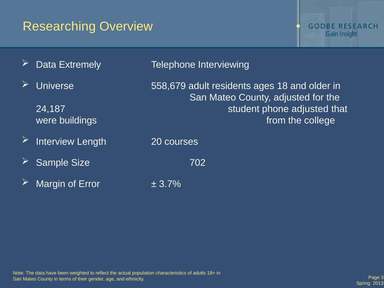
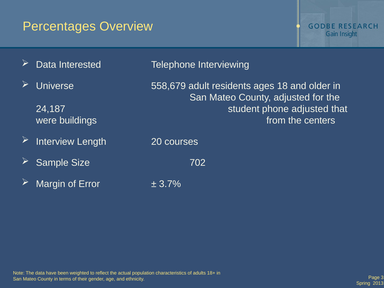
Researching: Researching -> Percentages
Extremely: Extremely -> Interested
college: college -> centers
